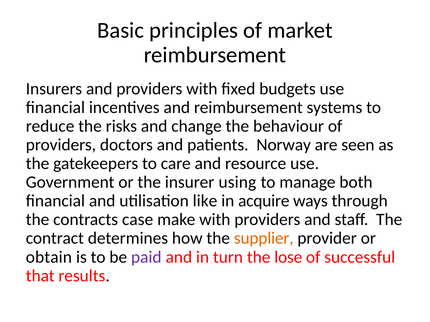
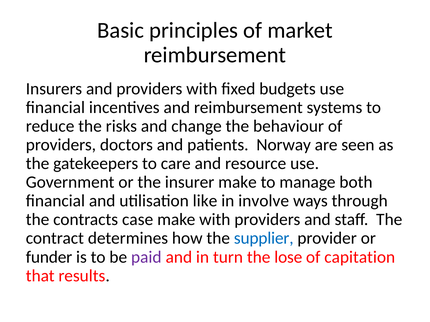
insurer using: using -> make
acquire: acquire -> involve
supplier colour: orange -> blue
obtain: obtain -> funder
successful: successful -> capitation
